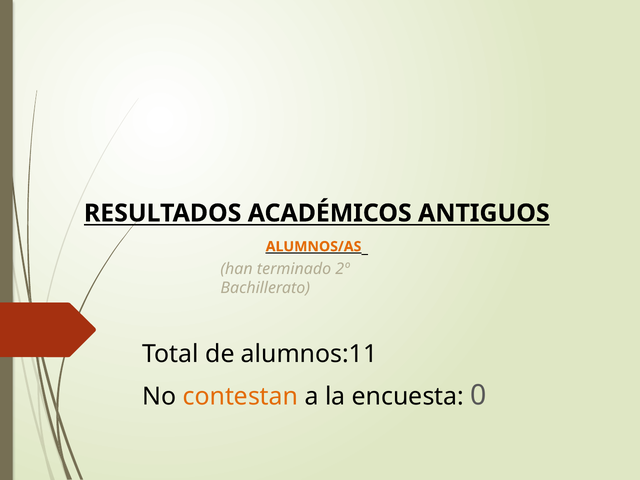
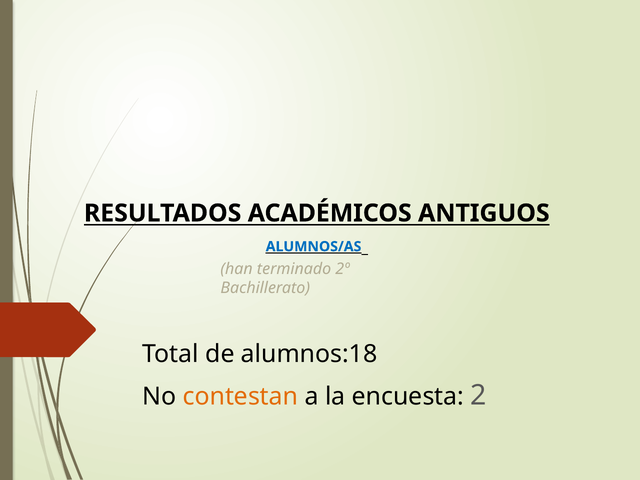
ALUMNOS/AS colour: orange -> blue
alumnos:11: alumnos:11 -> alumnos:18
0: 0 -> 2
